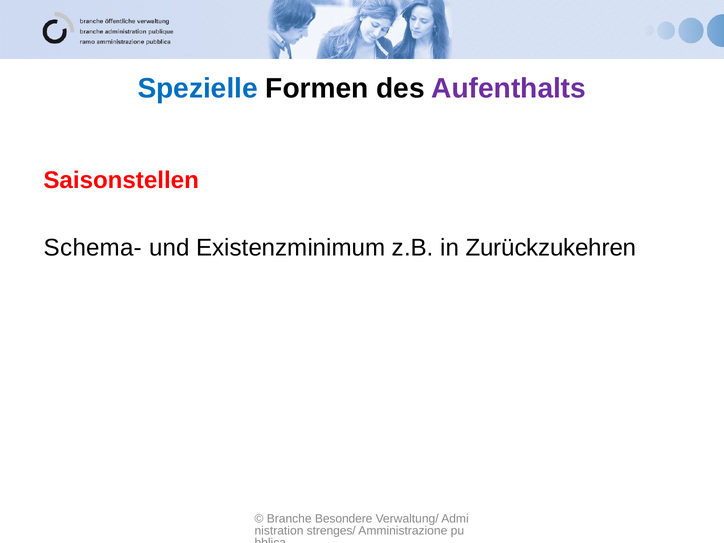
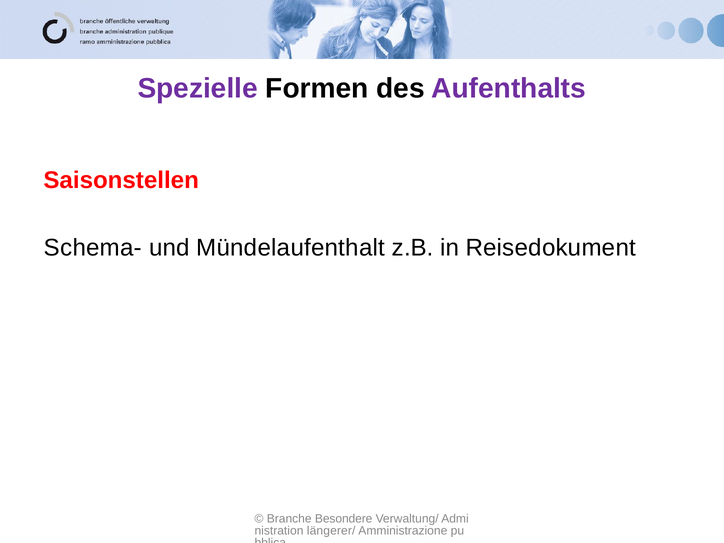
Spezielle colour: blue -> purple
Existenzminimum: Existenzminimum -> Mündelaufenthalt
Zurückzukehren: Zurückzukehren -> Reisedokument
strenges/: strenges/ -> längerer/
